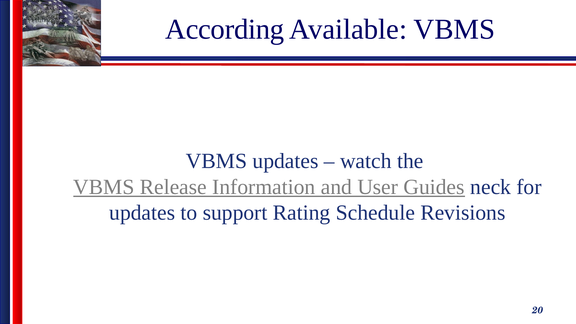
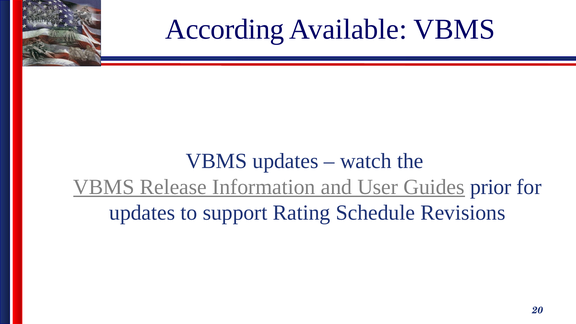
neck: neck -> prior
